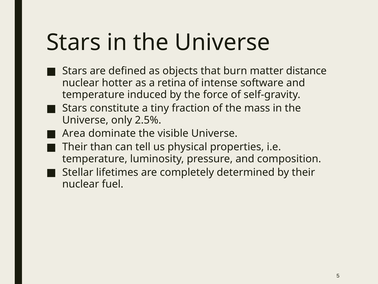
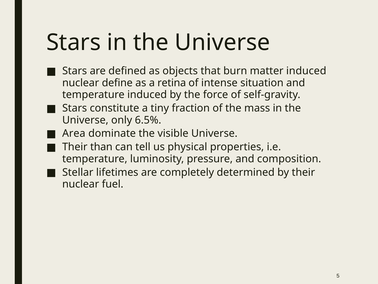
matter distance: distance -> induced
hotter: hotter -> define
software: software -> situation
2.5%: 2.5% -> 6.5%
